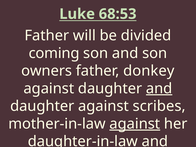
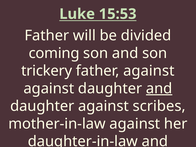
68:53: 68:53 -> 15:53
owners: owners -> trickery
father donkey: donkey -> against
against at (135, 124) underline: present -> none
